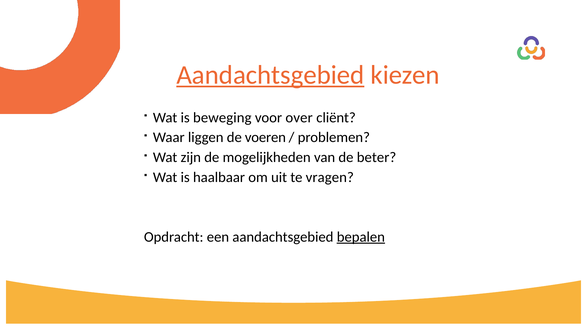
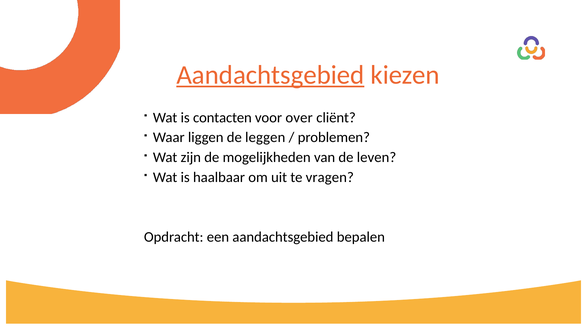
beweging: beweging -> contacten
voeren: voeren -> leggen
beter: beter -> leven
bepalen underline: present -> none
